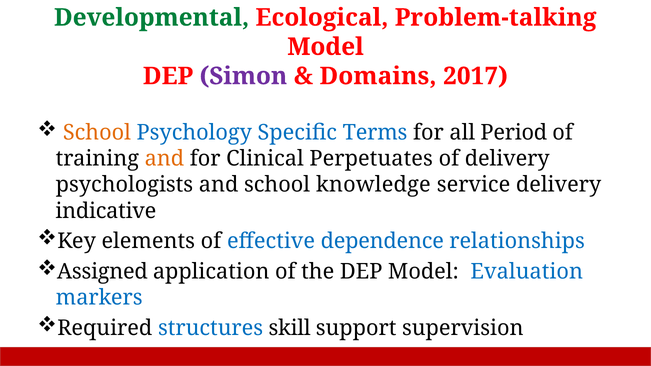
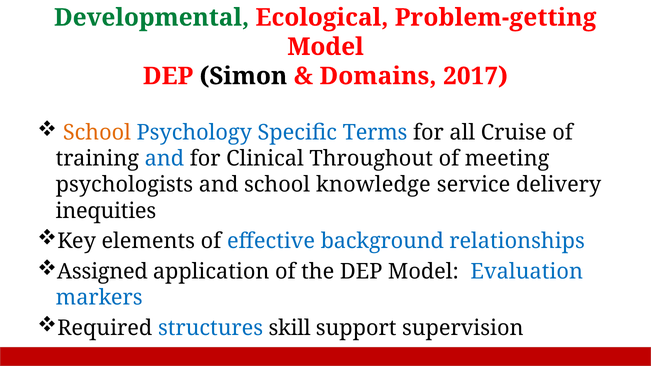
Problem-talking: Problem-talking -> Problem-getting
Simon colour: purple -> black
Period: Period -> Cruise
and at (164, 159) colour: orange -> blue
Perpetuates: Perpetuates -> Throughout
of delivery: delivery -> meeting
indicative: indicative -> inequities
dependence: dependence -> background
